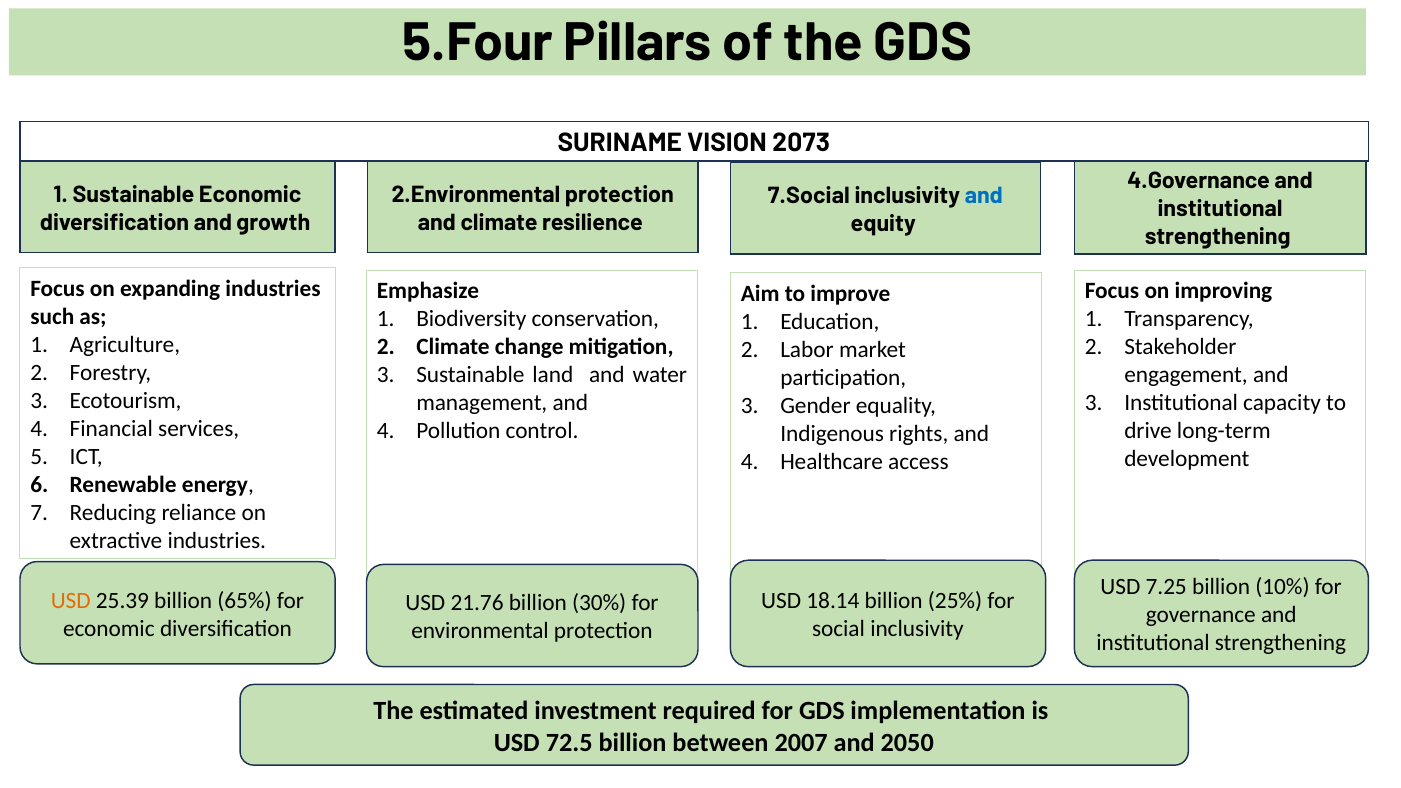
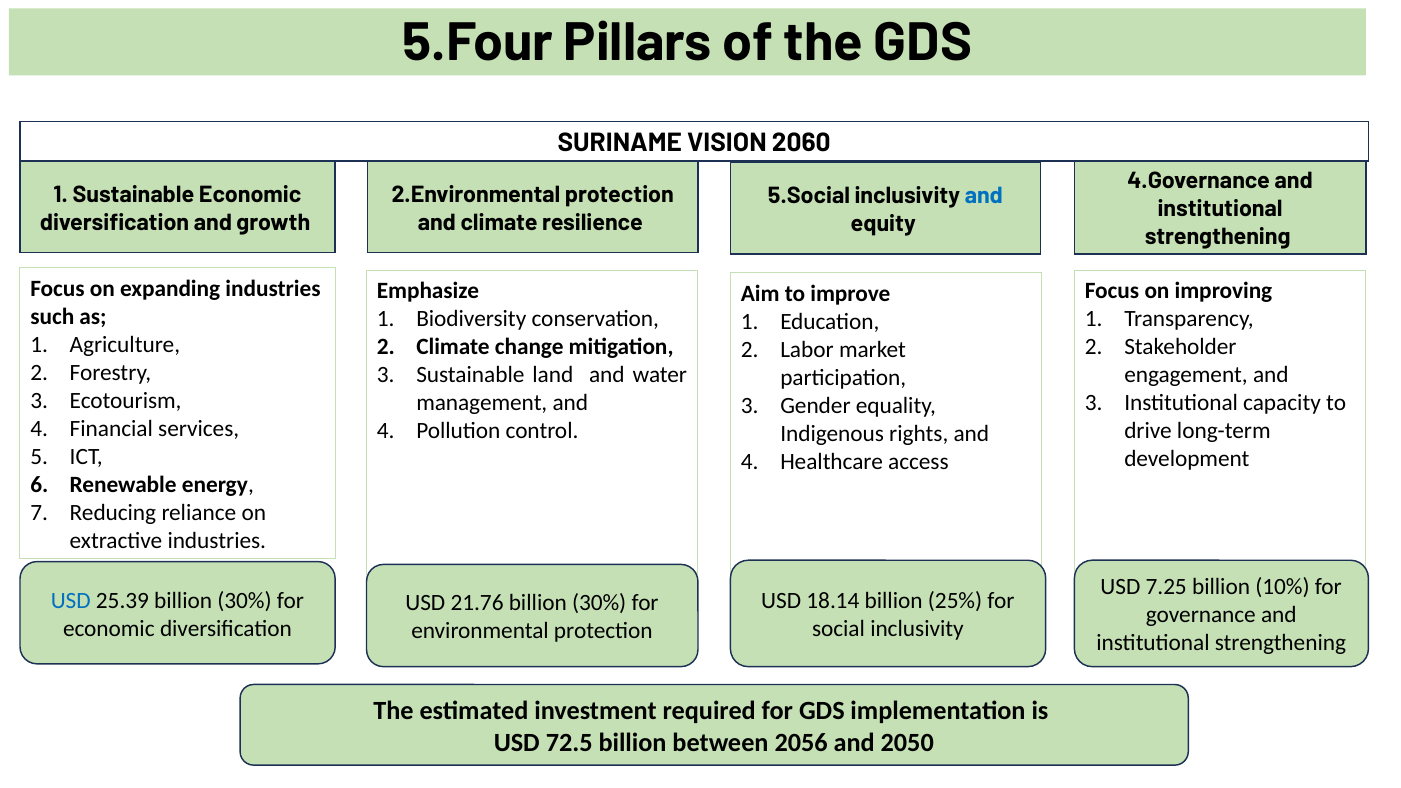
2073: 2073 -> 2060
7.Social: 7.Social -> 5.Social
USD at (71, 600) colour: orange -> blue
25.39 billion 65%: 65% -> 30%
2007: 2007 -> 2056
